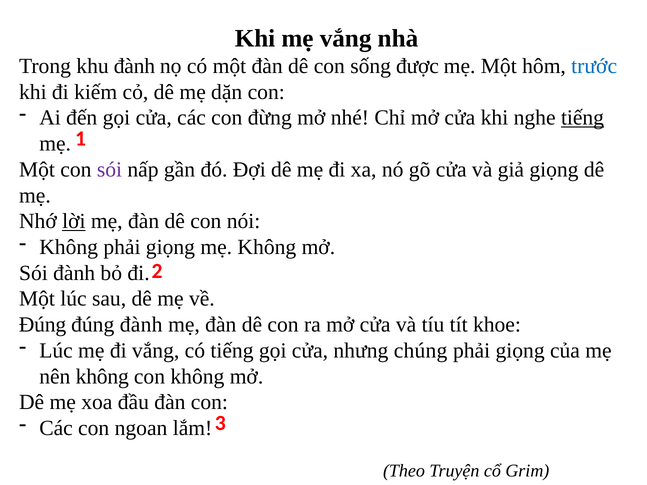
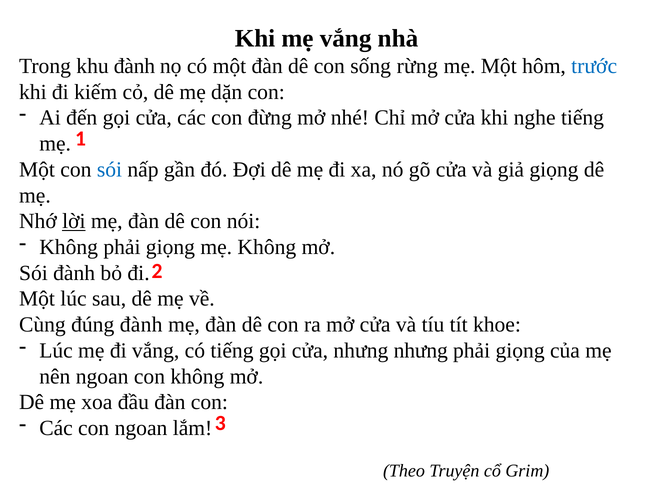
được: được -> rừng
tiếng at (583, 118) underline: present -> none
sói at (109, 170) colour: purple -> blue
Đúng at (43, 325): Đúng -> Cùng
nhưng chúng: chúng -> nhưng
nên không: không -> ngoan
